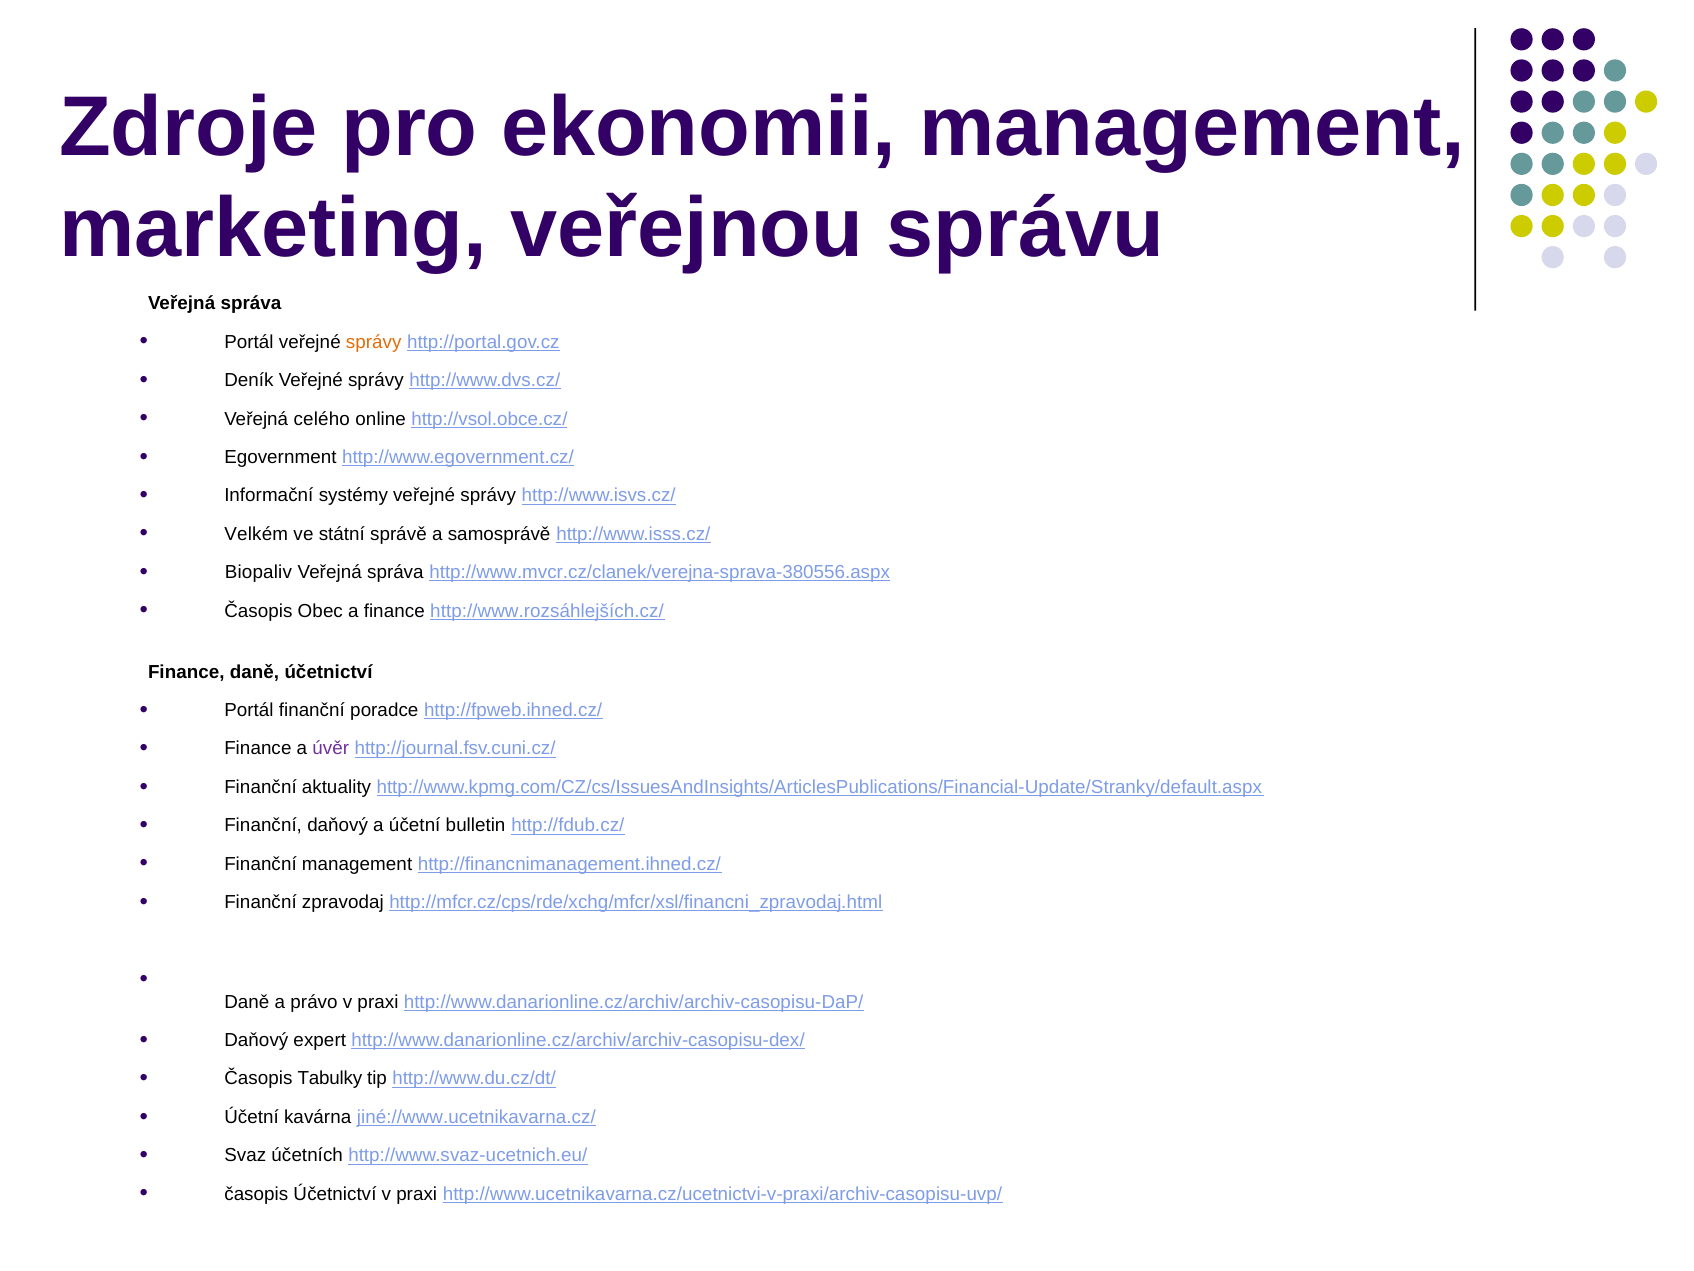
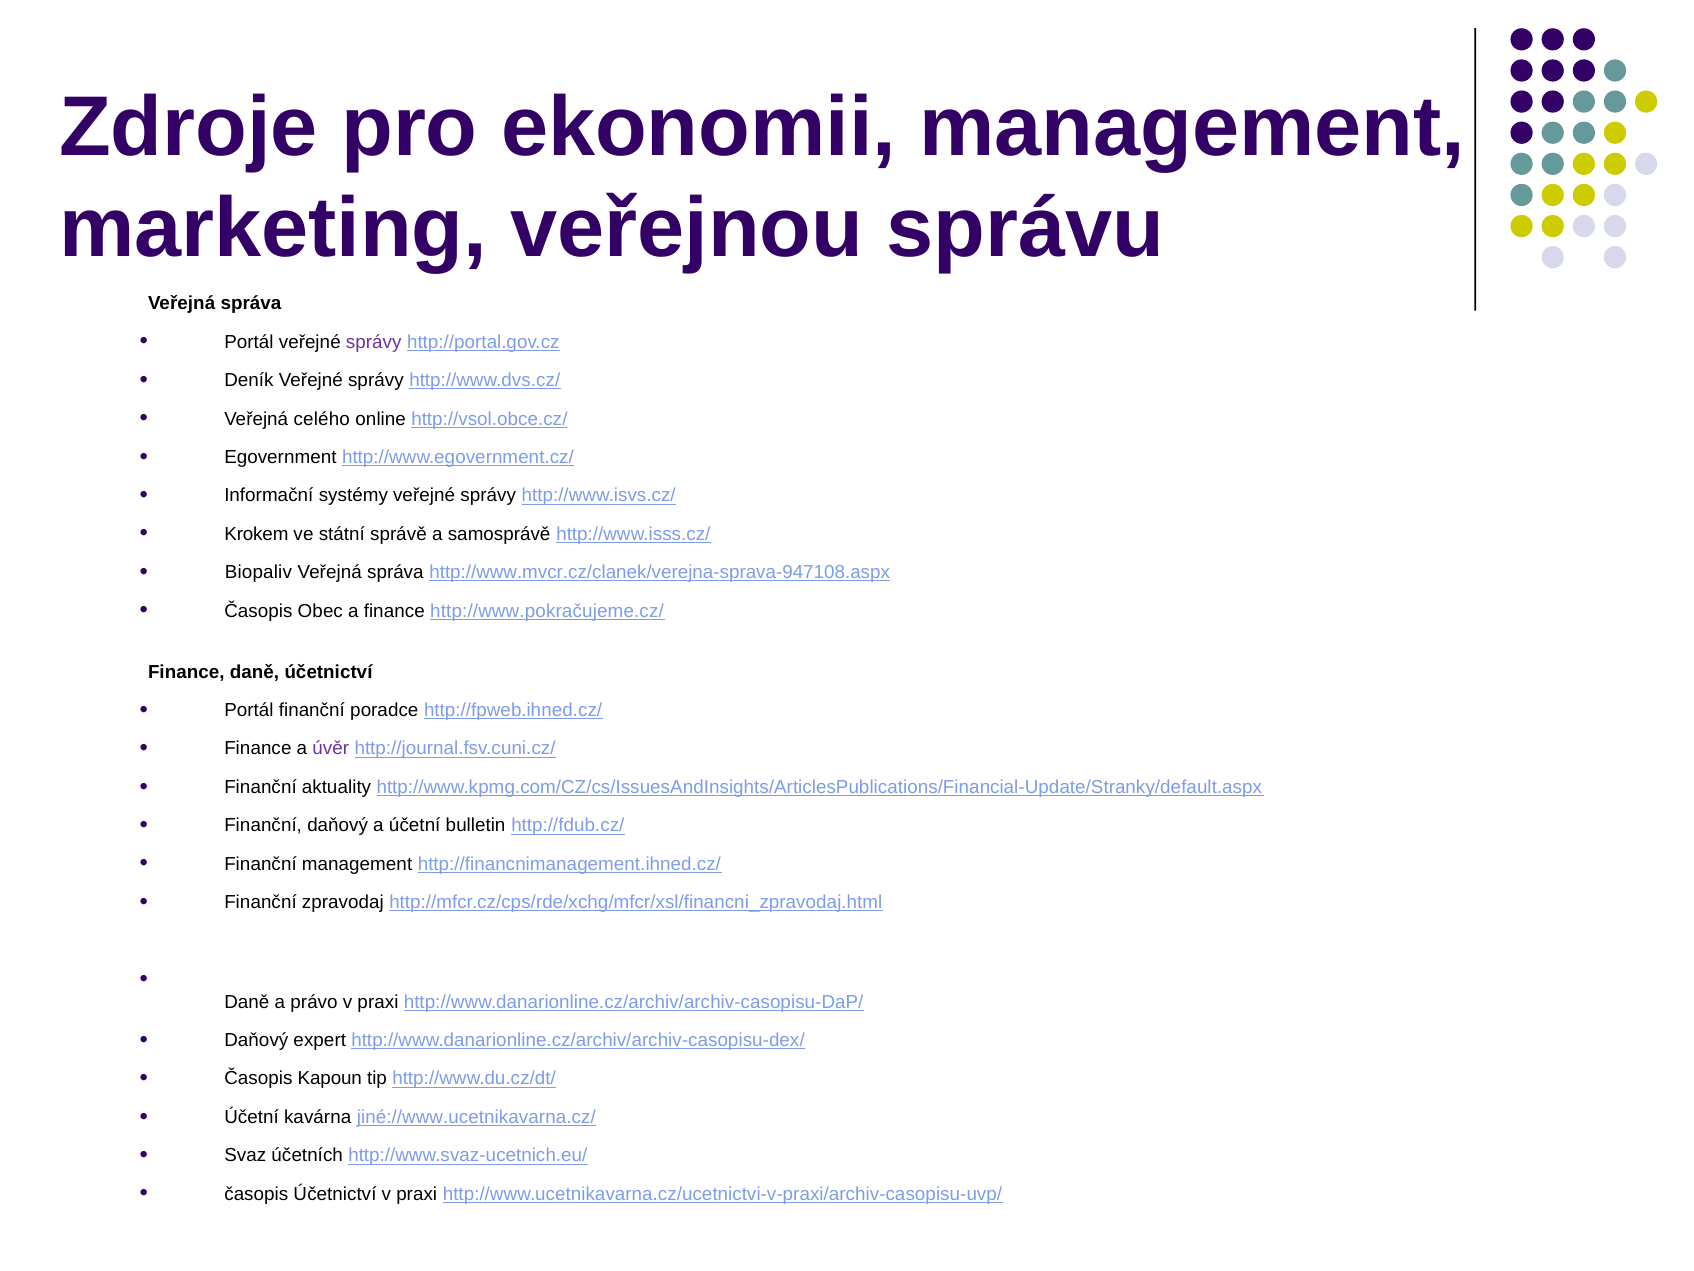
správy at (374, 342) colour: orange -> purple
Velkém: Velkém -> Krokem
http://www.mvcr.cz/clanek/verejna-sprava-380556.aspx: http://www.mvcr.cz/clanek/verejna-sprava-380556.aspx -> http://www.mvcr.cz/clanek/verejna-sprava-947108.aspx
http://www.rozsáhlejších.cz/: http://www.rozsáhlejších.cz/ -> http://www.pokračujeme.cz/
Tabulky: Tabulky -> Kapoun
